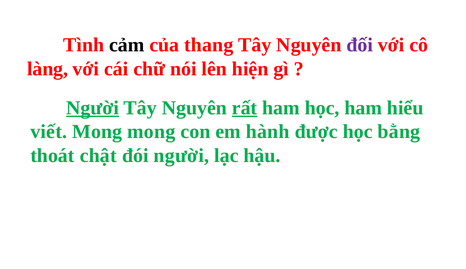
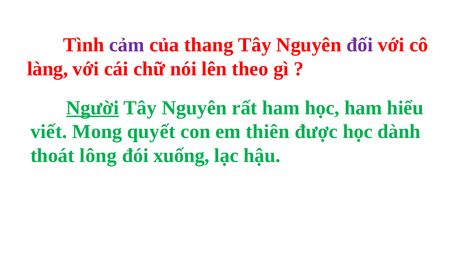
cảm colour: black -> purple
hiện: hiện -> theo
rất underline: present -> none
Mong mong: mong -> quyết
hành: hành -> thiên
bằng: bằng -> dành
chật: chật -> lông
đói người: người -> xuống
